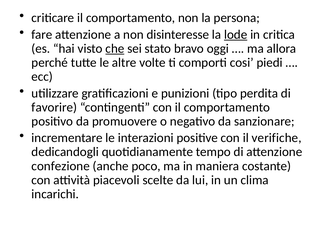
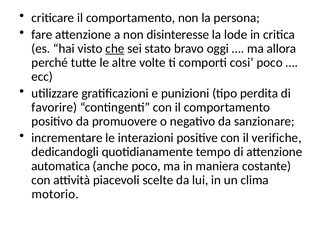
lode underline: present -> none
cosi piedi: piedi -> poco
confezione: confezione -> automatica
incarichi: incarichi -> motorio
